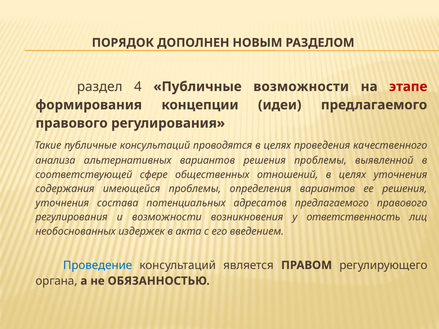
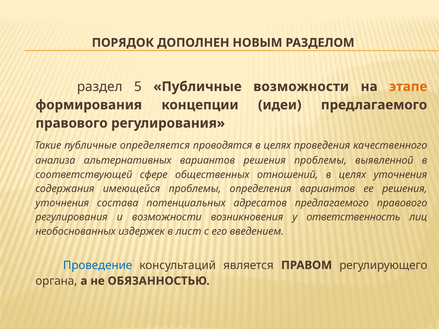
4: 4 -> 5
этапе colour: red -> orange
публичные консультаций: консультаций -> определяется
акта: акта -> лист
